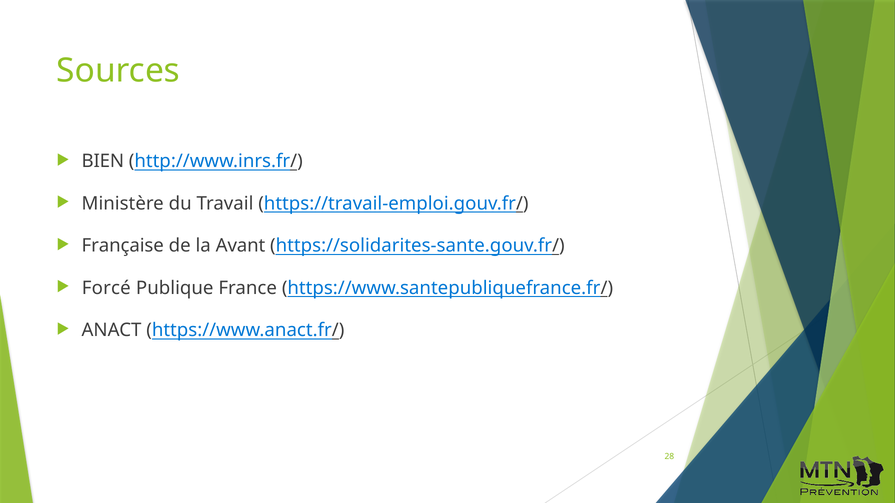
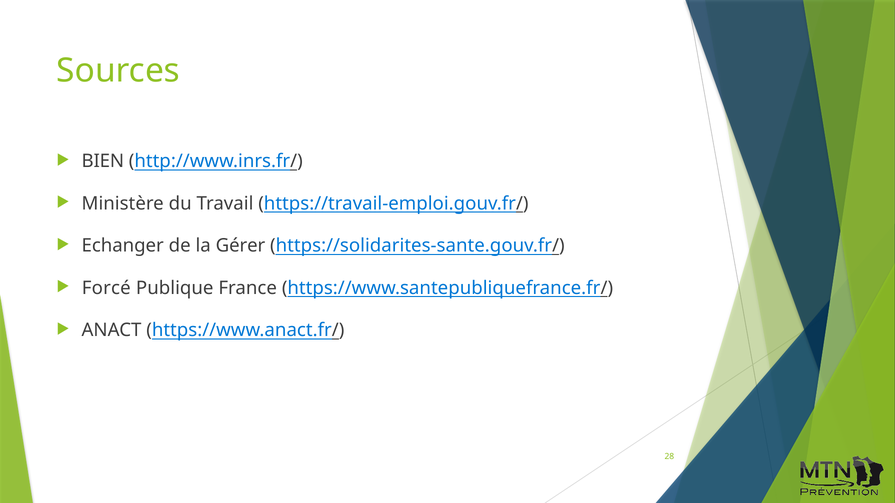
Française: Française -> Echanger
Avant: Avant -> Gérer
